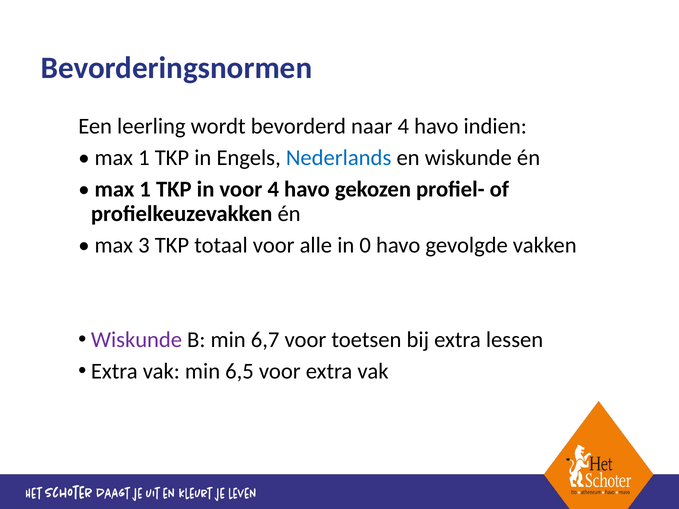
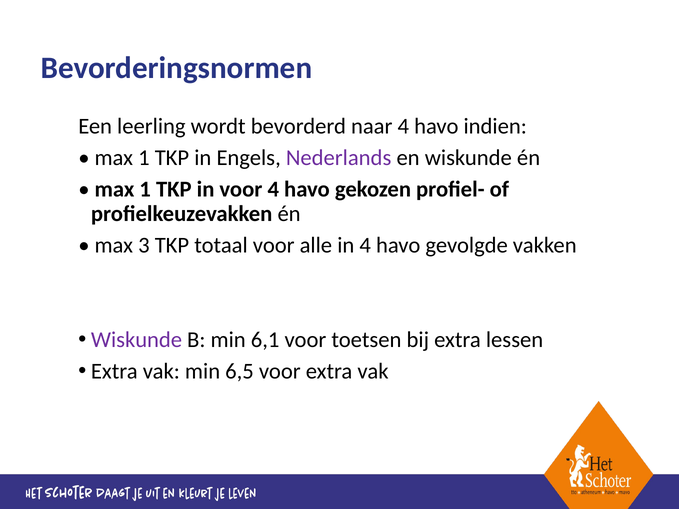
Nederlands colour: blue -> purple
in 0: 0 -> 4
6,7: 6,7 -> 6,1
